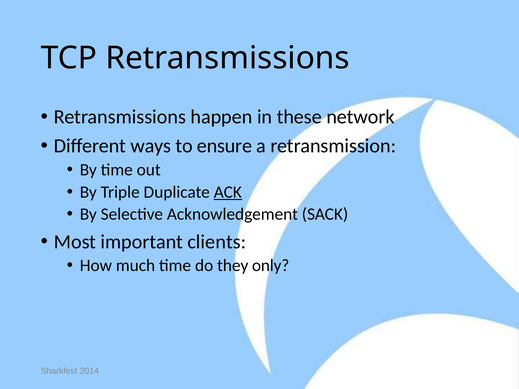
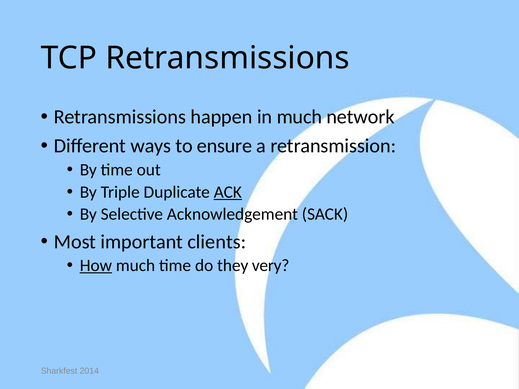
in these: these -> much
How underline: none -> present
only: only -> very
